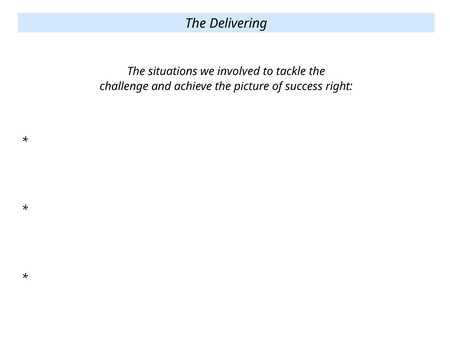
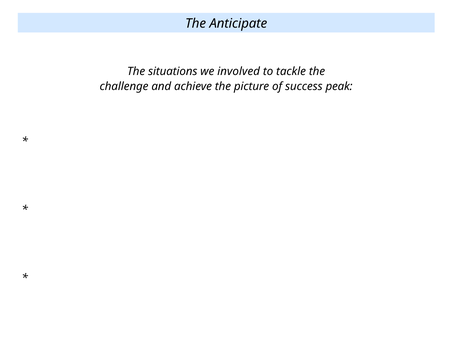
Delivering: Delivering -> Anticipate
right: right -> peak
